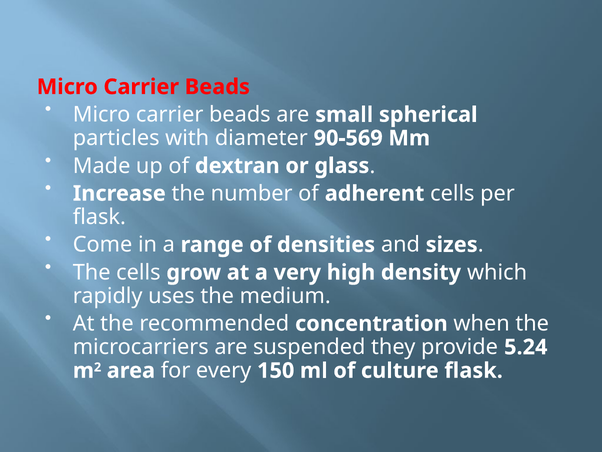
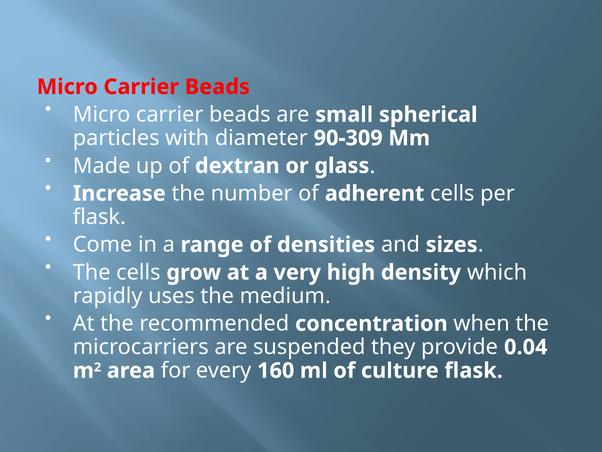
90-569: 90-569 -> 90-309
5.24: 5.24 -> 0.04
150: 150 -> 160
